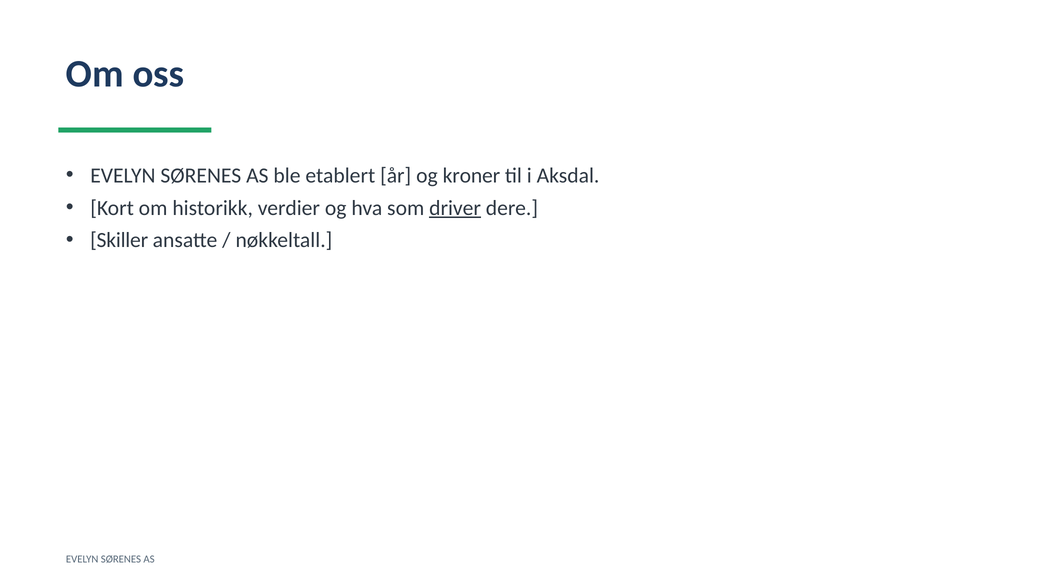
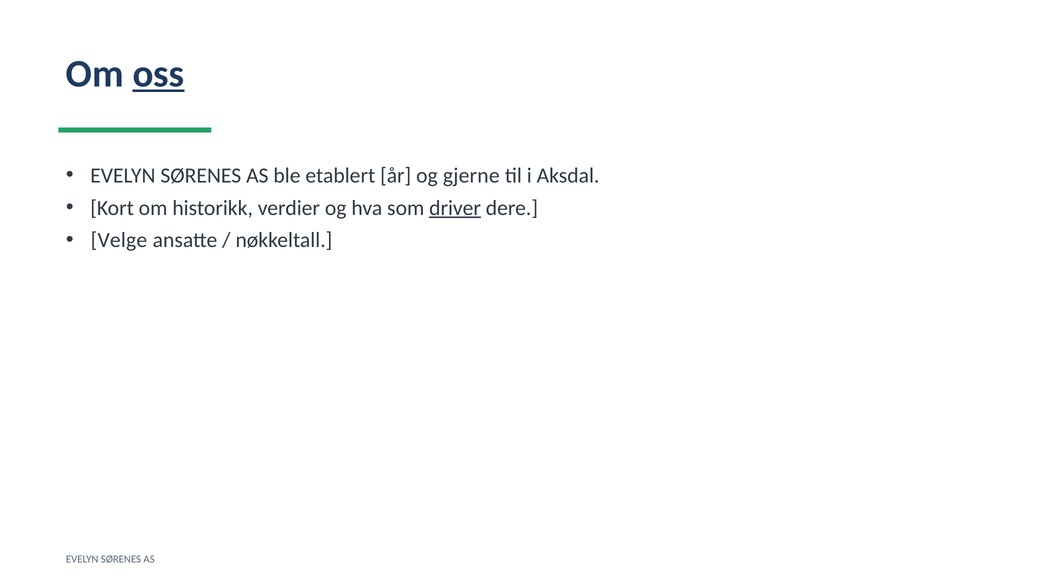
oss underline: none -> present
kroner: kroner -> gjerne
Skiller: Skiller -> Velge
